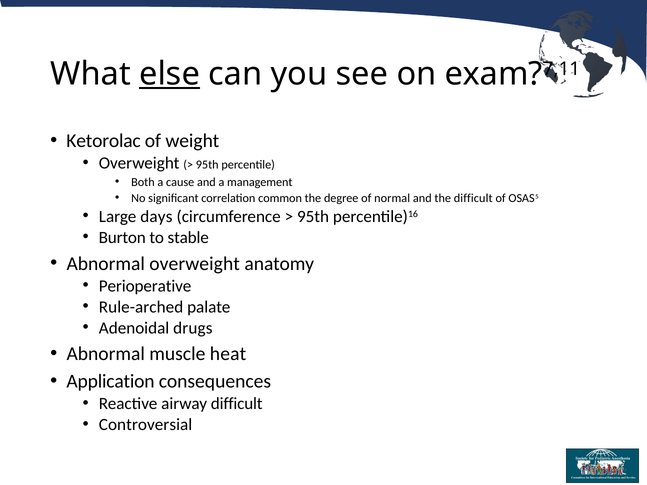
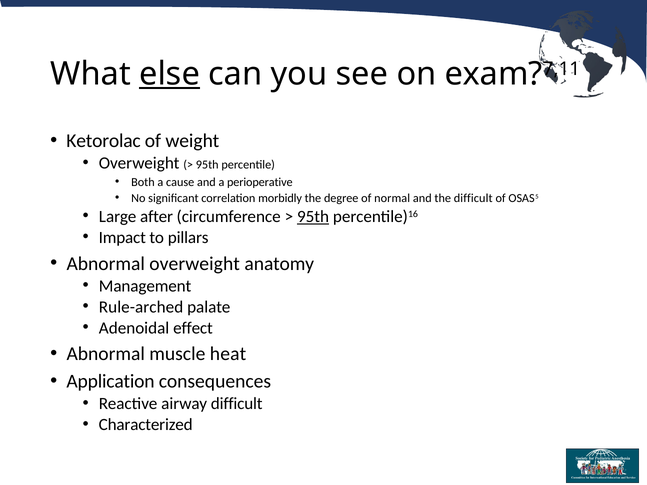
management: management -> perioperative
common: common -> morbidly
days: days -> after
95th at (313, 217) underline: none -> present
Burton: Burton -> Impact
stable: stable -> pillars
Perioperative: Perioperative -> Management
drugs: drugs -> effect
Controversial: Controversial -> Characterized
